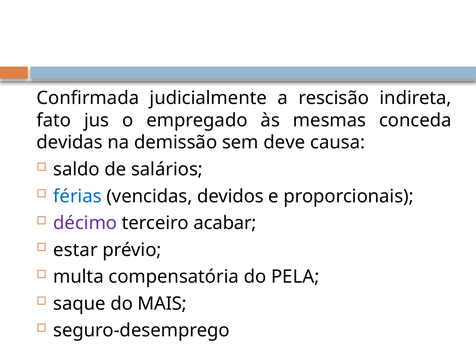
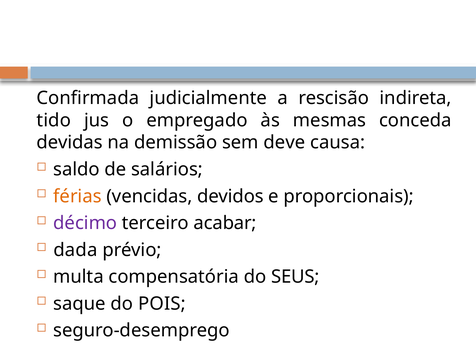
fato: fato -> tido
férias colour: blue -> orange
estar: estar -> dada
PELA: PELA -> SEUS
MAIS: MAIS -> POIS
